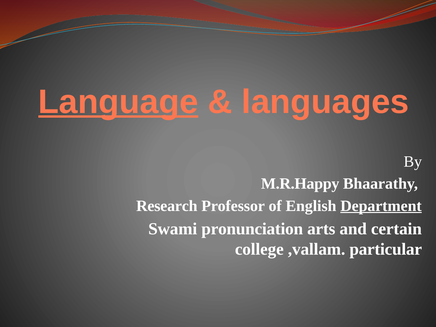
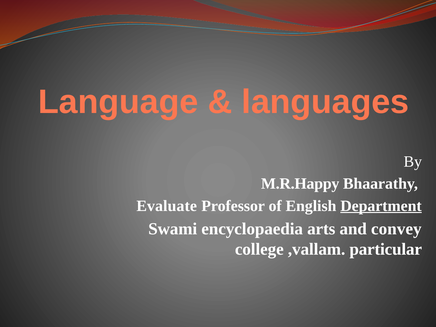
Language underline: present -> none
Research: Research -> Evaluate
pronunciation: pronunciation -> encyclopaedia
certain: certain -> convey
